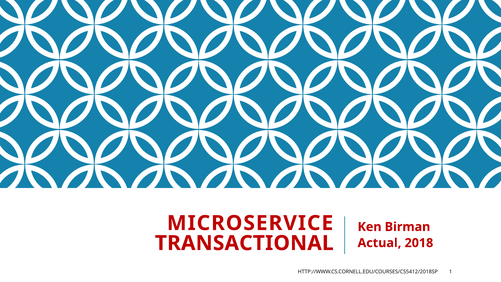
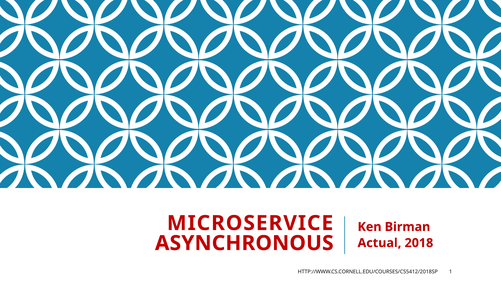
TRANSACTIONAL: TRANSACTIONAL -> ASYNCHRONOUS
